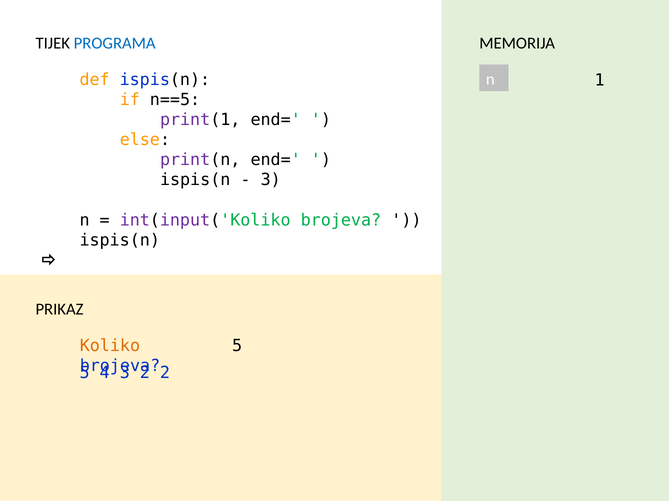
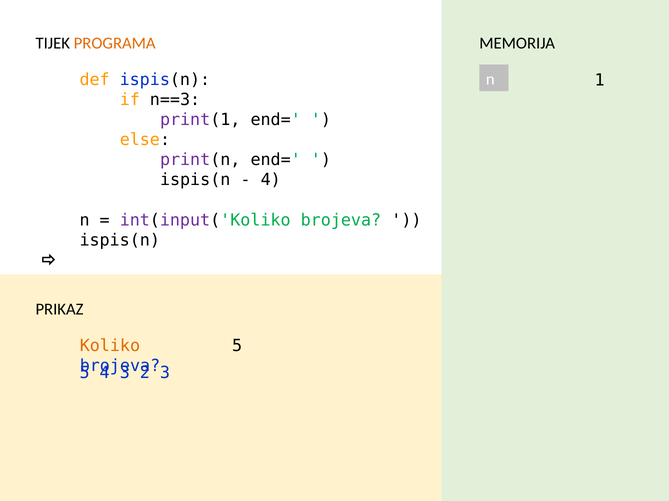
PROGRAMA colour: blue -> orange
n==5: n==5 -> n==3
3 at (271, 180): 3 -> 4
2 at (165, 373): 2 -> 3
